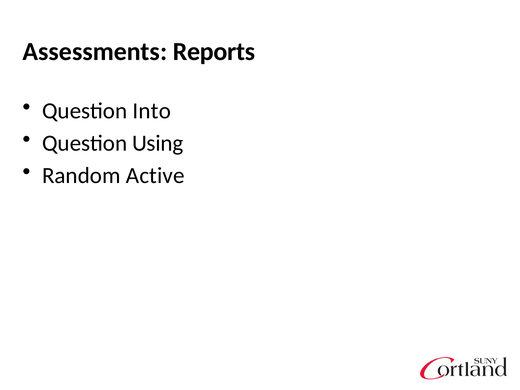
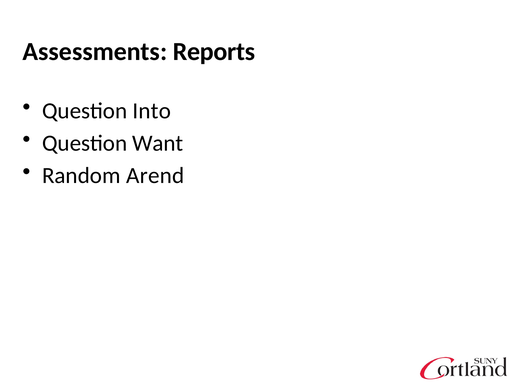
Using: Using -> Want
Active: Active -> Arend
